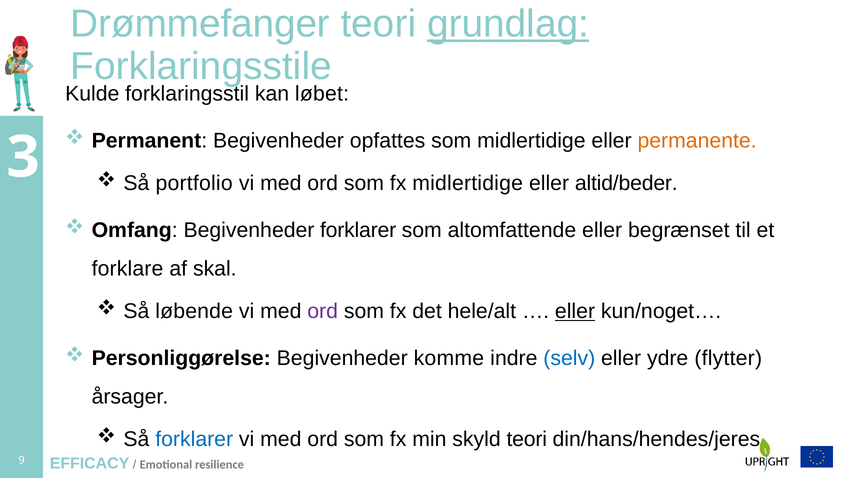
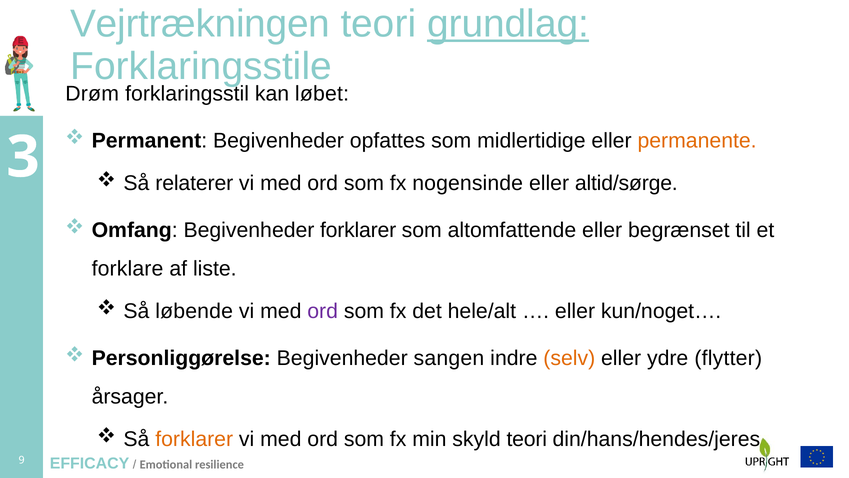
Drømmefanger: Drømmefanger -> Vejrtrækningen
Kulde: Kulde -> Drøm
portfolio: portfolio -> relaterer
fx midlertidige: midlertidige -> nogensinde
altid/beder: altid/beder -> altid/sørge
skal: skal -> liste
eller at (575, 311) underline: present -> none
komme: komme -> sangen
selv colour: blue -> orange
forklarer at (194, 439) colour: blue -> orange
